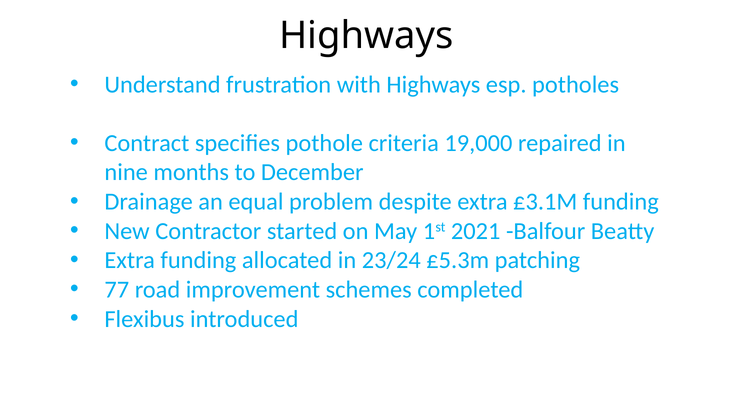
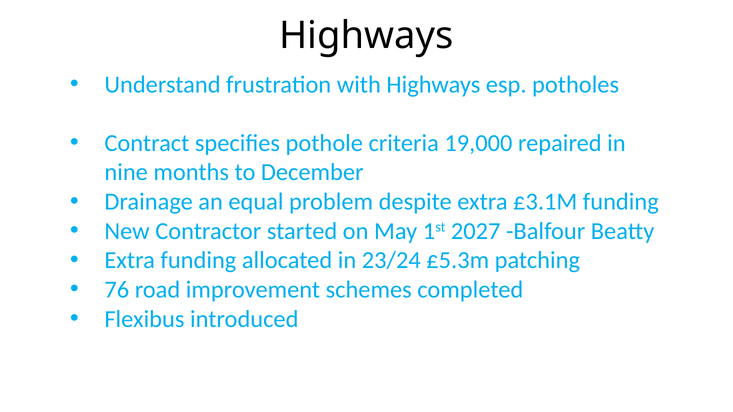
2021: 2021 -> 2027
77: 77 -> 76
